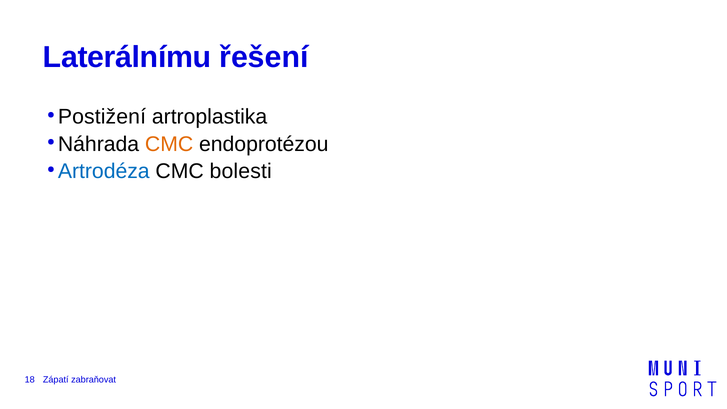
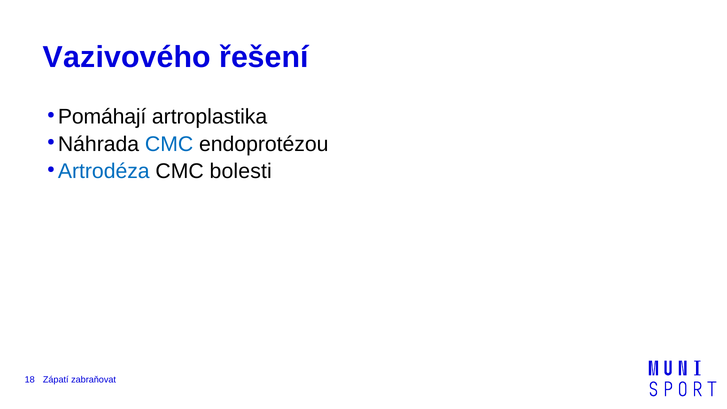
Laterálnímu: Laterálnímu -> Vazivového
Postižení: Postižení -> Pomáhají
CMC at (169, 144) colour: orange -> blue
